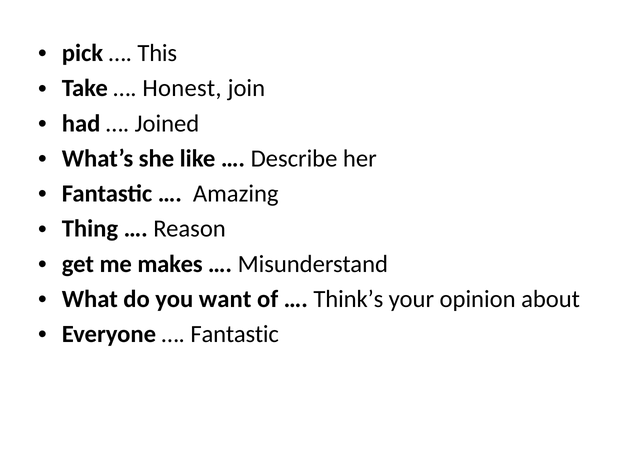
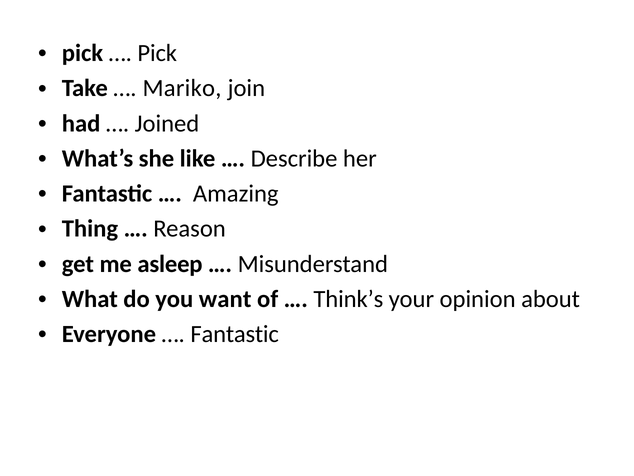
This at (157, 53): This -> Pick
Honest: Honest -> Mariko
makes: makes -> asleep
